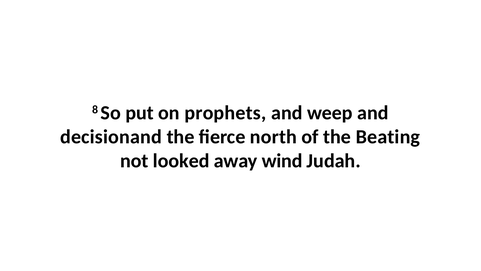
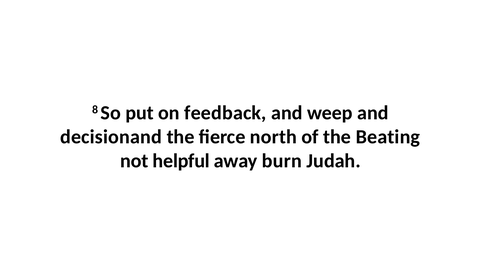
prophets: prophets -> feedback
looked: looked -> helpful
wind: wind -> burn
